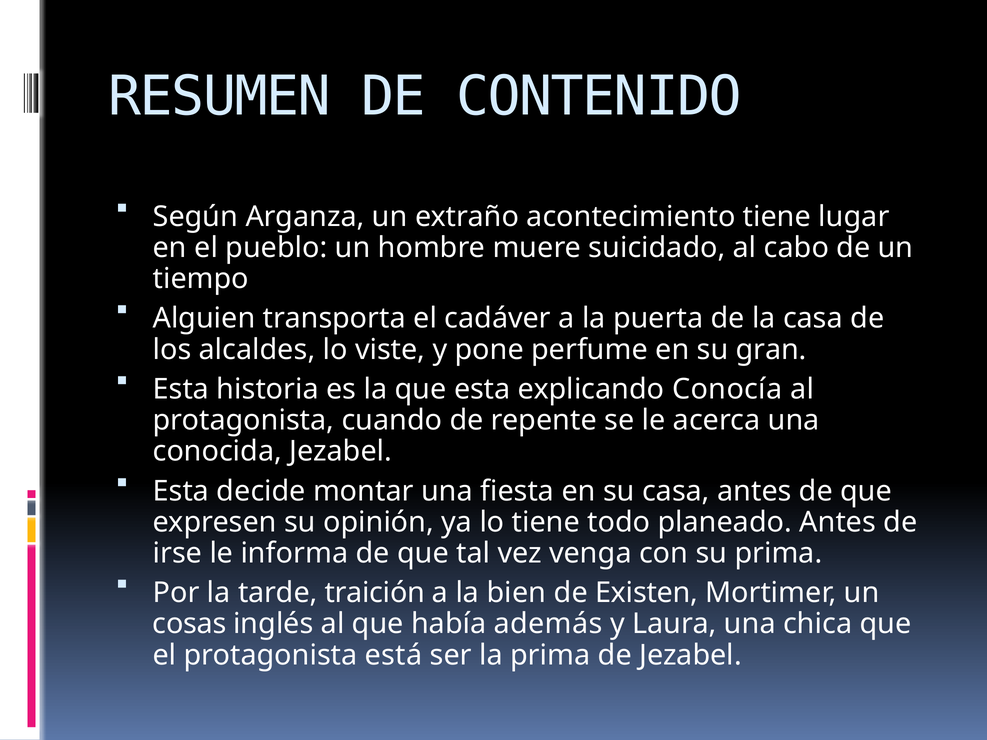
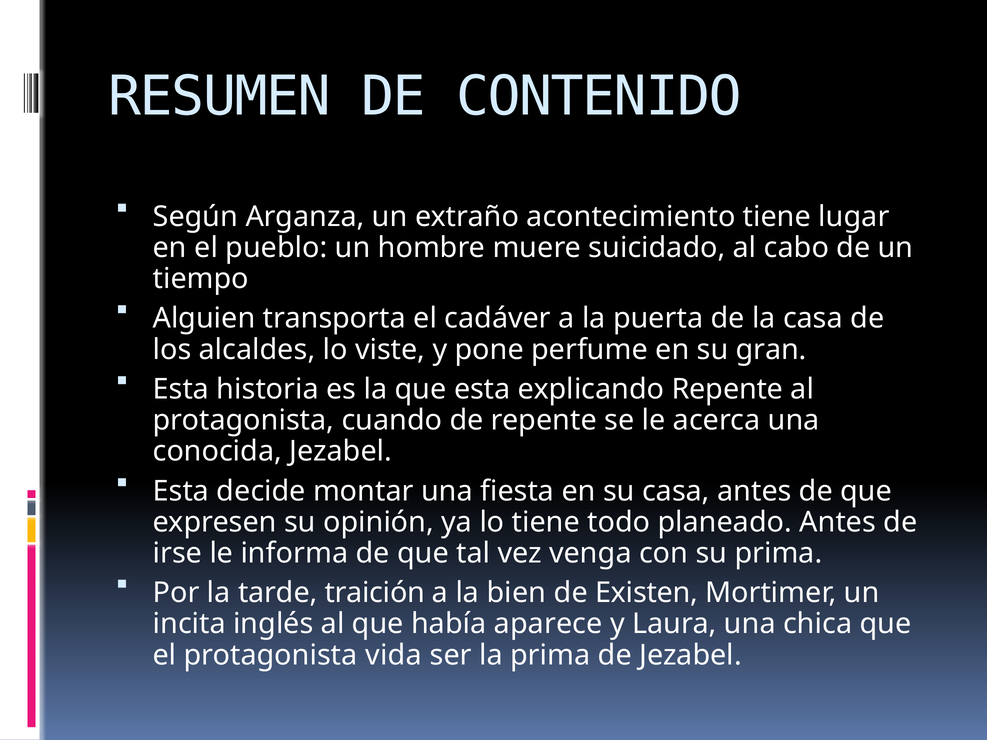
explicando Conocía: Conocía -> Repente
cosas: cosas -> incita
además: además -> aparece
está: está -> vida
